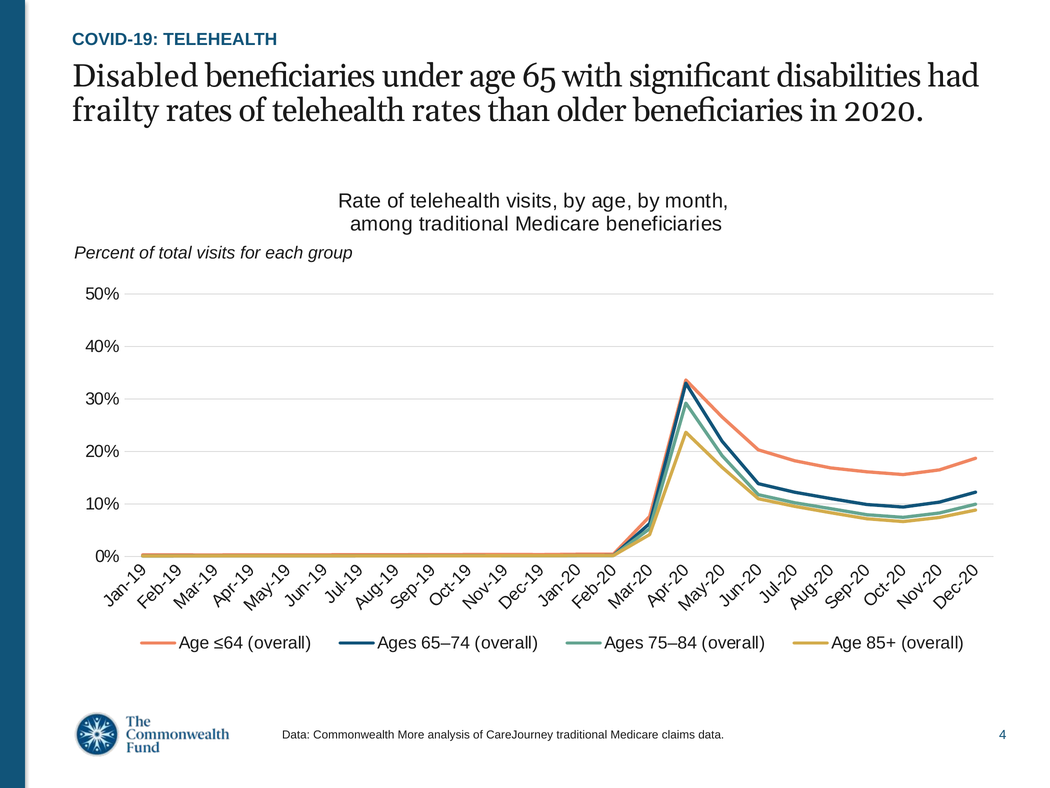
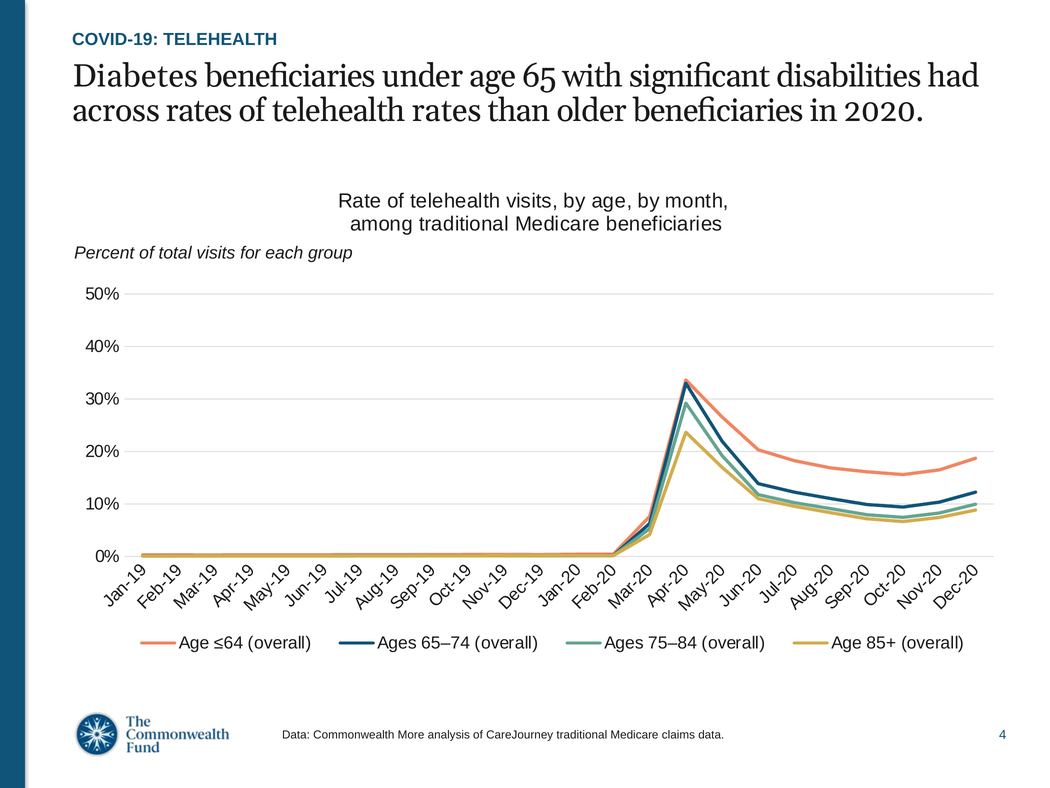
Disabled: Disabled -> Diabetes
frailty: frailty -> across
